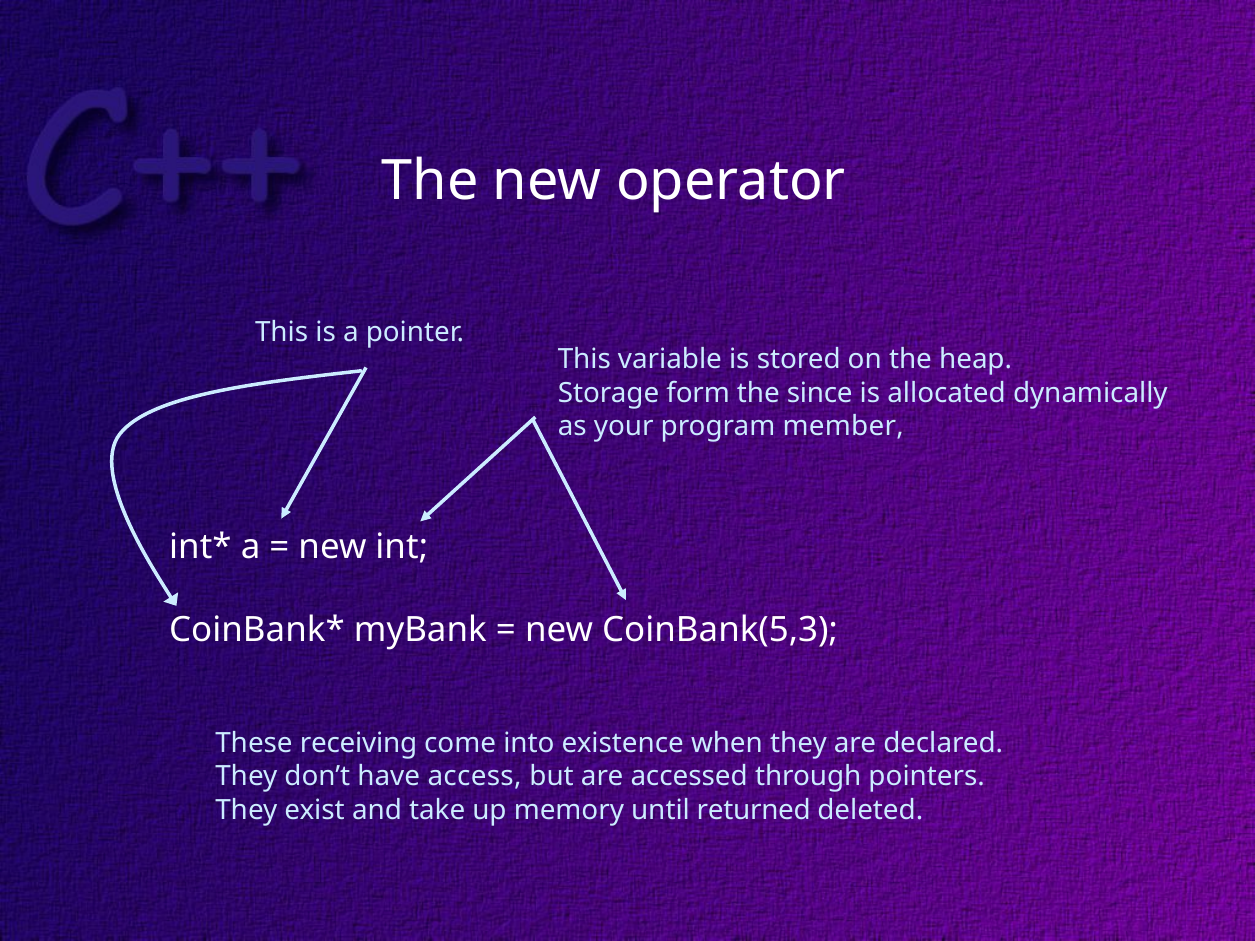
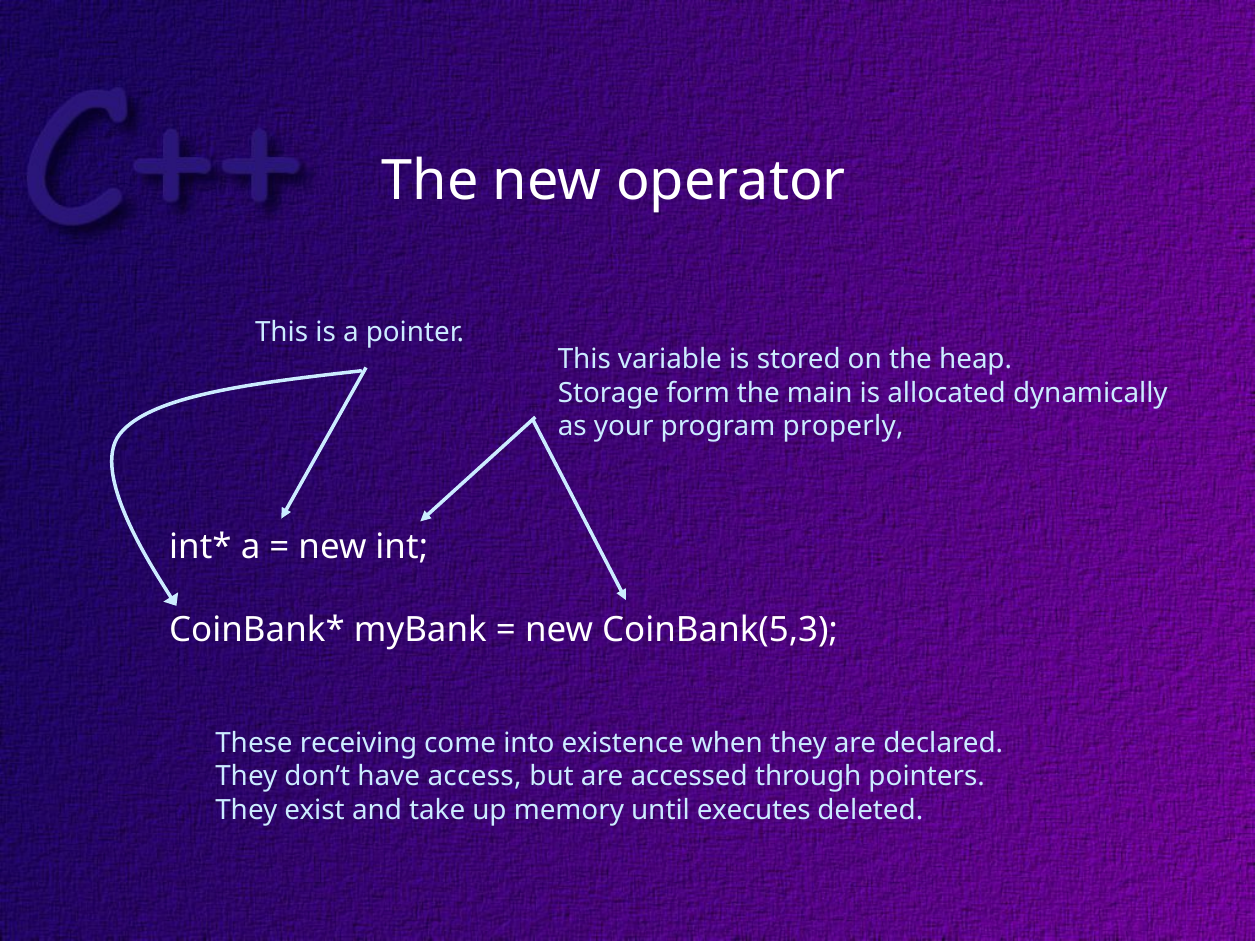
since: since -> main
member: member -> properly
returned: returned -> executes
